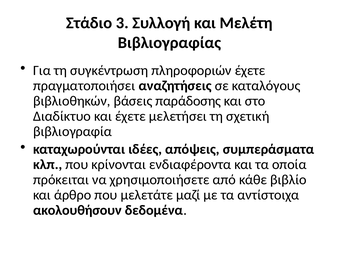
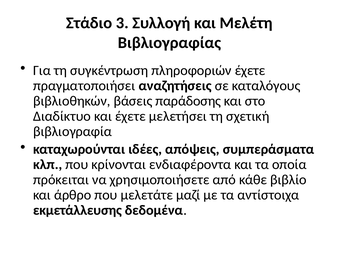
ακολουθήσουν: ακολουθήσουν -> εκμετάλλευσης
